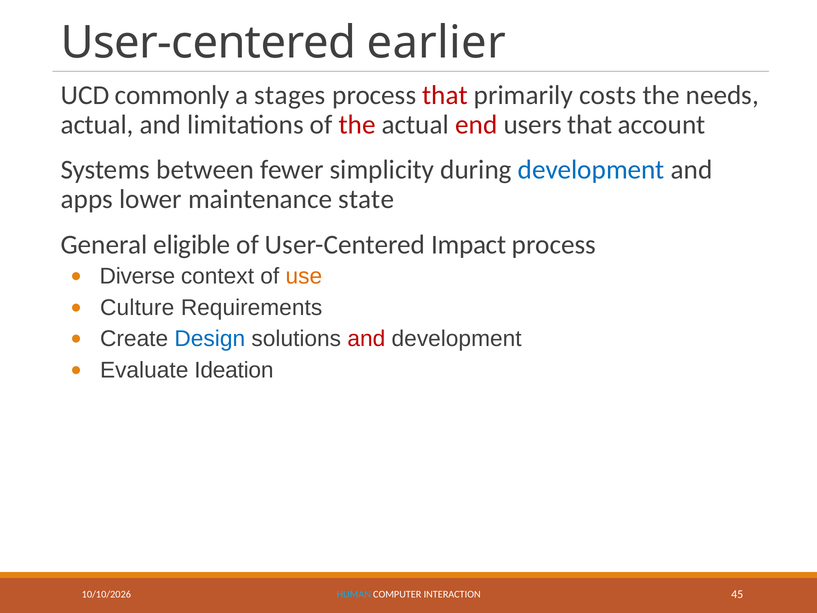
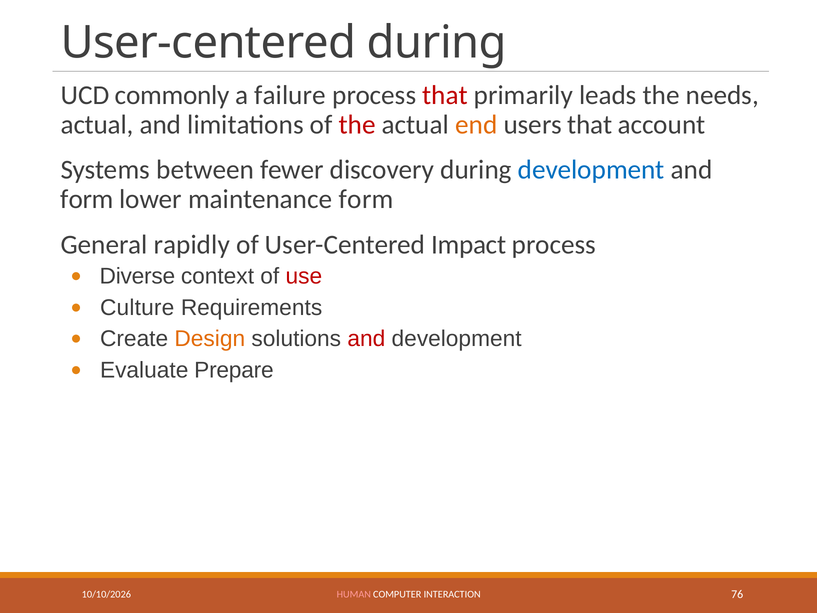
User-centered earlier: earlier -> during
stages: stages -> failure
costs: costs -> leads
end colour: red -> orange
simplicity: simplicity -> discovery
apps at (87, 199): apps -> form
maintenance state: state -> form
eligible: eligible -> rapidly
use colour: orange -> red
Design colour: blue -> orange
Ideation: Ideation -> Prepare
HUMAN colour: light blue -> pink
45: 45 -> 76
